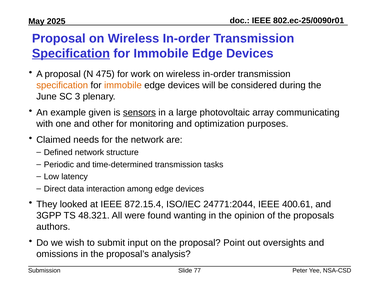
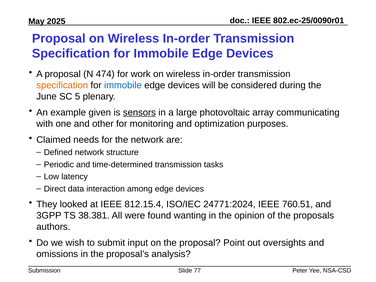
Specification at (71, 54) underline: present -> none
475: 475 -> 474
immobile at (123, 85) colour: orange -> blue
3: 3 -> 5
872.15.4: 872.15.4 -> 812.15.4
24771:2044: 24771:2044 -> 24771:2024
400.61: 400.61 -> 760.51
48.321: 48.321 -> 38.381
